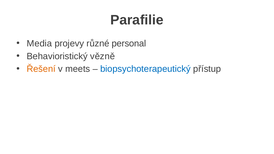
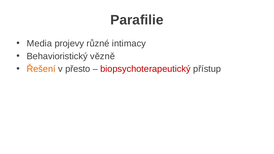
personal: personal -> intimacy
meets: meets -> přesto
biopsychoterapeutický colour: blue -> red
